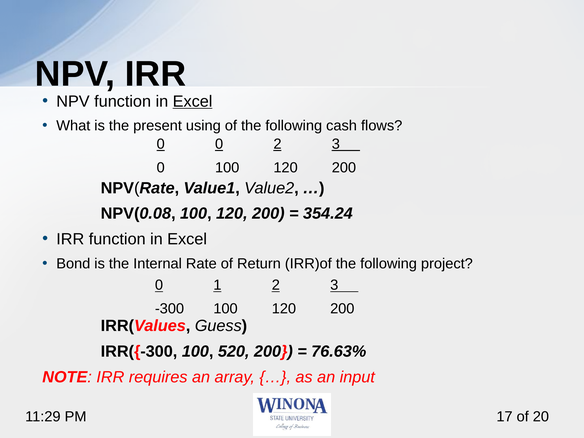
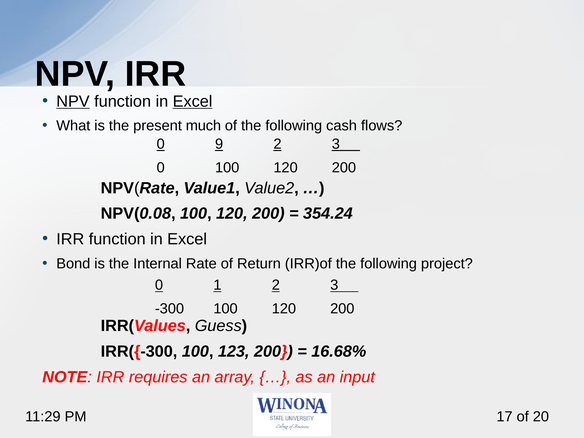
NPV at (73, 101) underline: none -> present
using: using -> much
0 0: 0 -> 9
520: 520 -> 123
76.63%: 76.63% -> 16.68%
